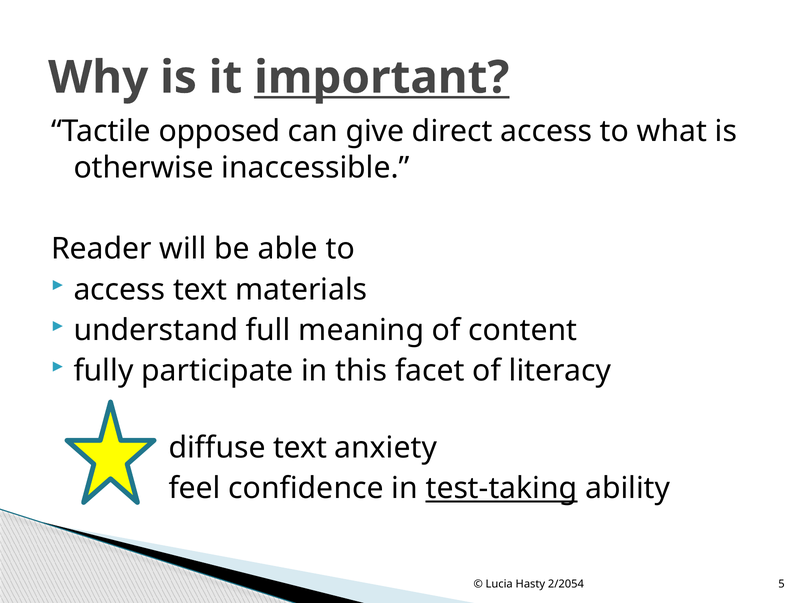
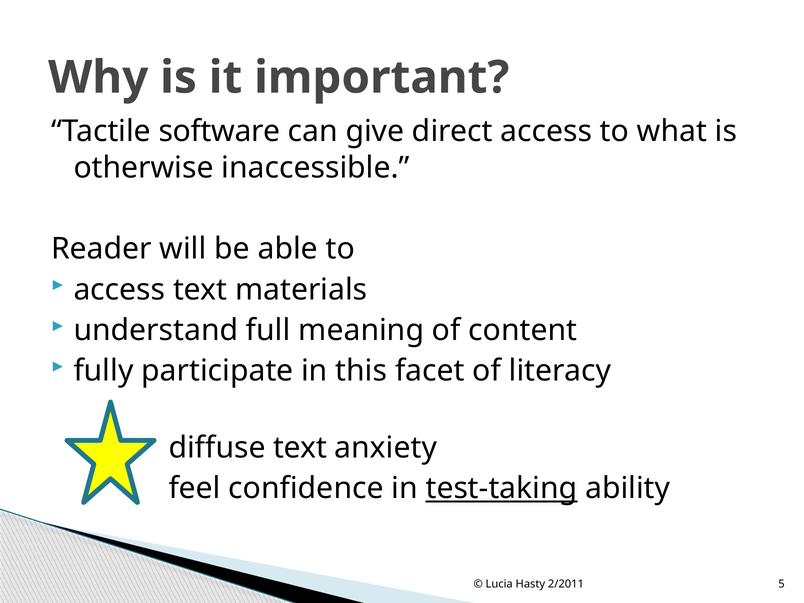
important underline: present -> none
opposed: opposed -> software
2/2054: 2/2054 -> 2/2011
